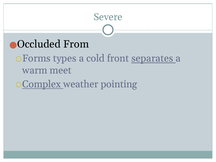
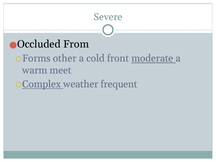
types: types -> other
separates: separates -> moderate
pointing: pointing -> frequent
